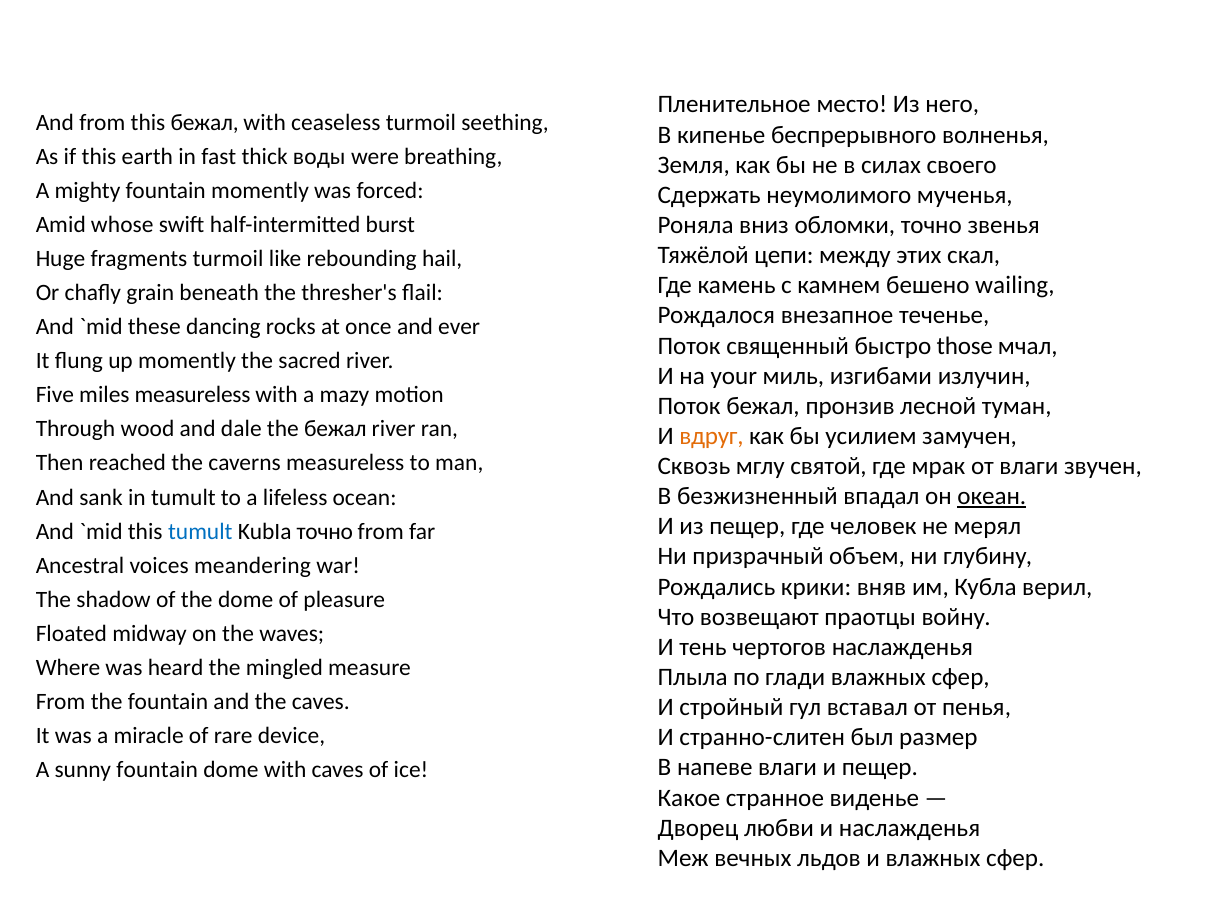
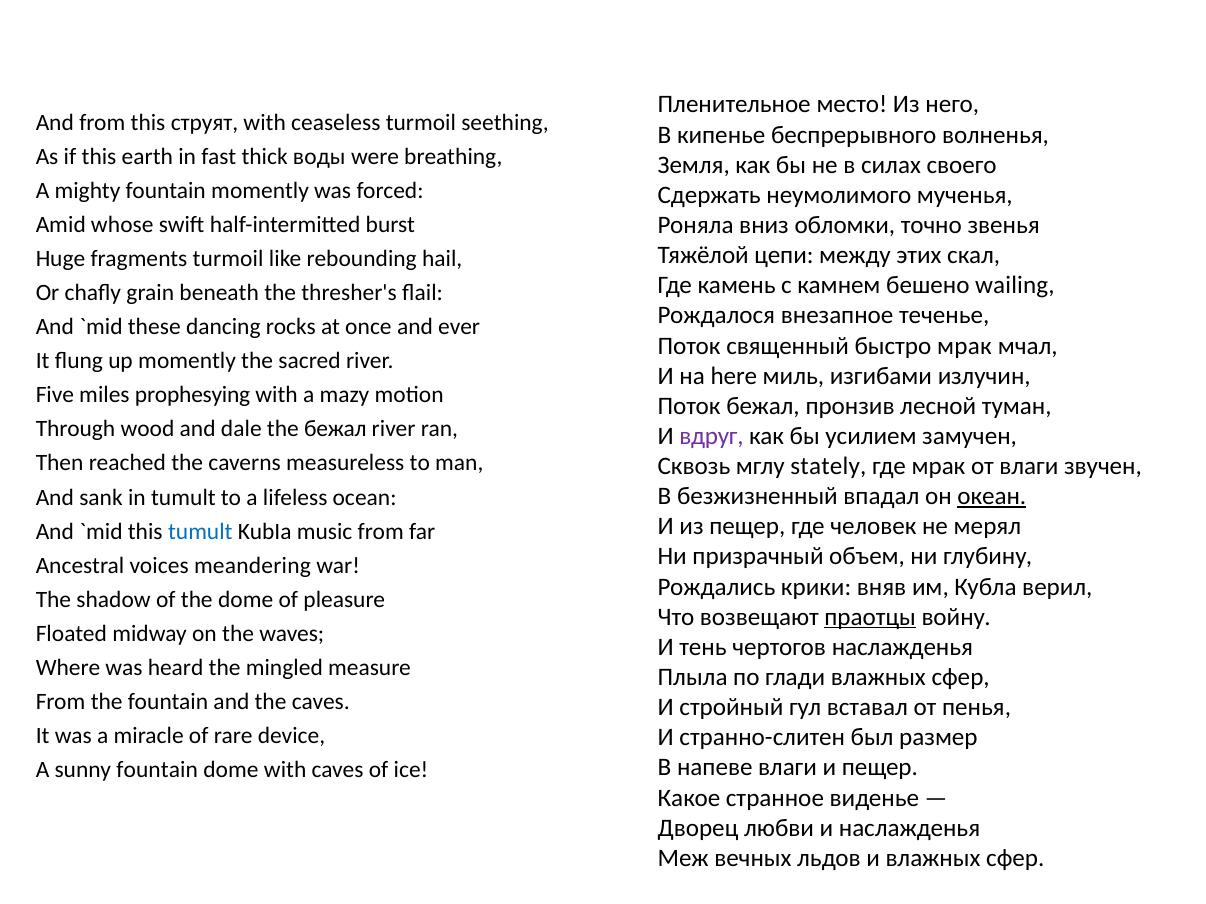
this бежал: бежал -> струят
быстро those: those -> мрак
your: your -> here
miles measureless: measureless -> prophesying
вдруг colour: orange -> purple
святой: святой -> stately
KubIa точно: точно -> music
праотцы underline: none -> present
